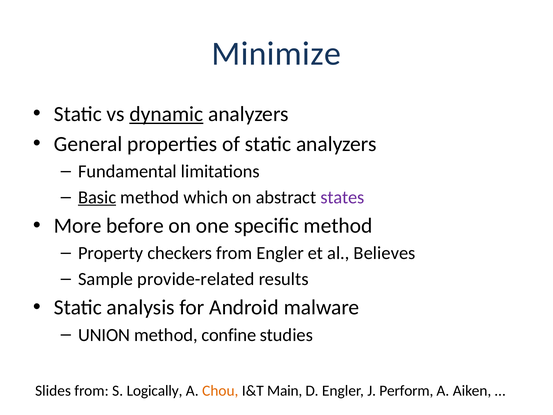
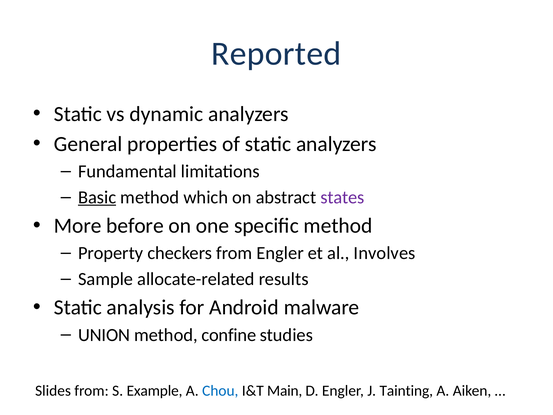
Minimize: Minimize -> Reported
dynamic underline: present -> none
Believes: Believes -> Involves
provide-related: provide-related -> allocate-related
Logically: Logically -> Example
Chou colour: orange -> blue
Perform: Perform -> Tainting
